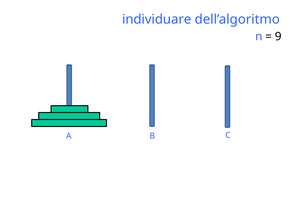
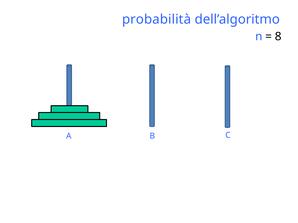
individuare: individuare -> probabilità
9: 9 -> 8
